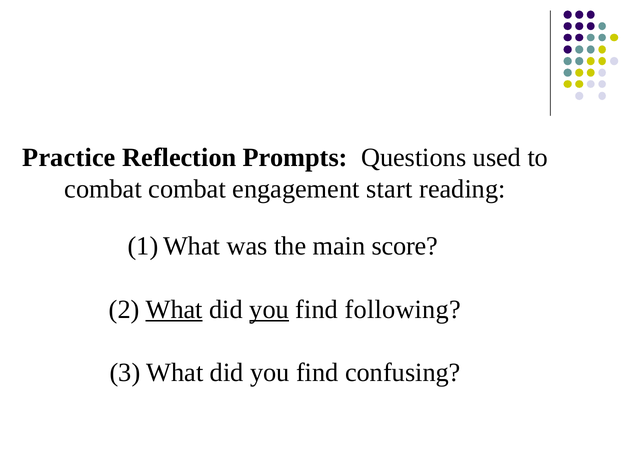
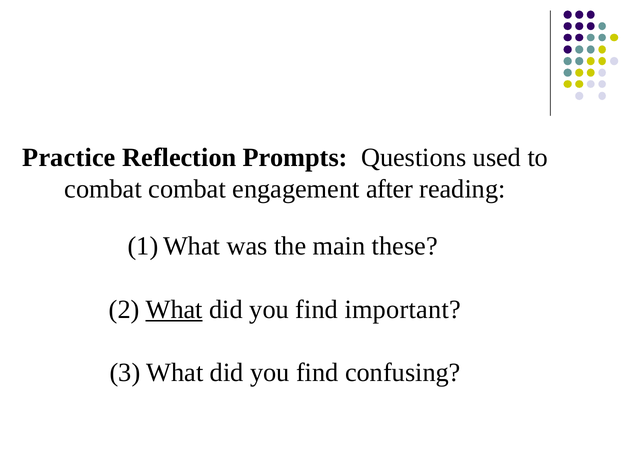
start: start -> after
score: score -> these
you at (269, 309) underline: present -> none
following: following -> important
